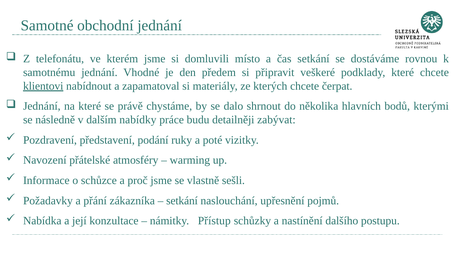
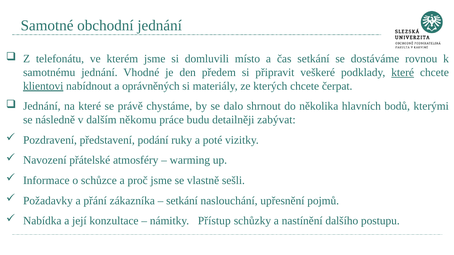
které at (403, 72) underline: none -> present
zapamatoval: zapamatoval -> oprávněných
nabídky: nabídky -> někomu
